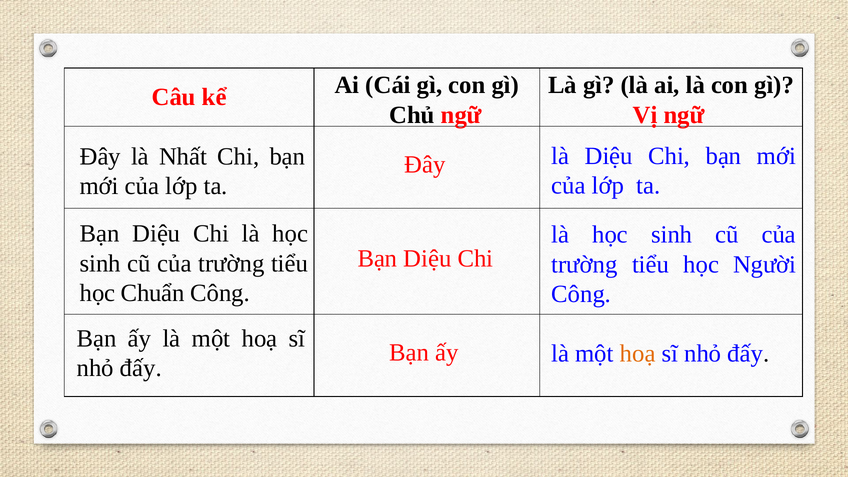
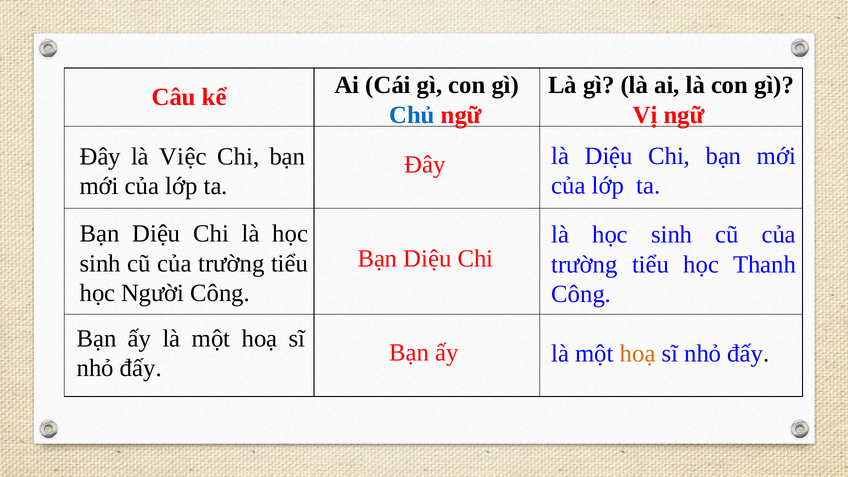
Chủ colour: black -> blue
Nhất: Nhất -> Việc
Người: Người -> Thanh
Chuẩn: Chuẩn -> Người
